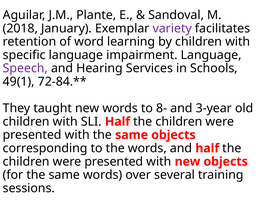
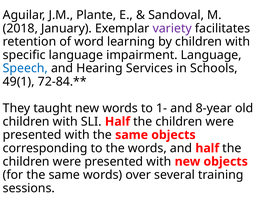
Speech colour: purple -> blue
8-: 8- -> 1-
3-year: 3-year -> 8-year
